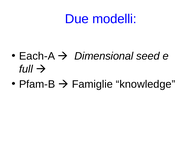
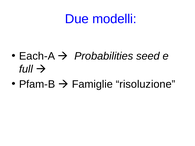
Dimensional: Dimensional -> Probabilities
knowledge: knowledge -> risoluzione
